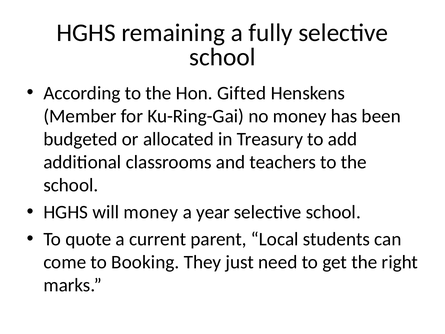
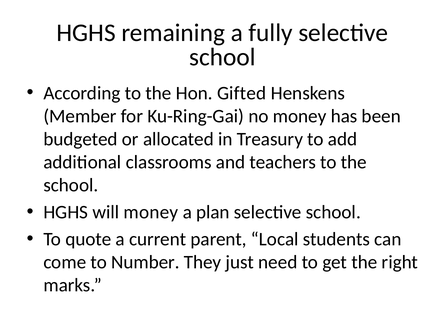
year: year -> plan
Booking: Booking -> Number
